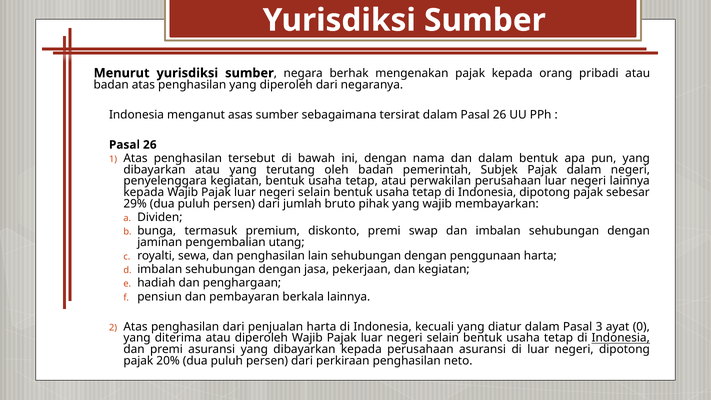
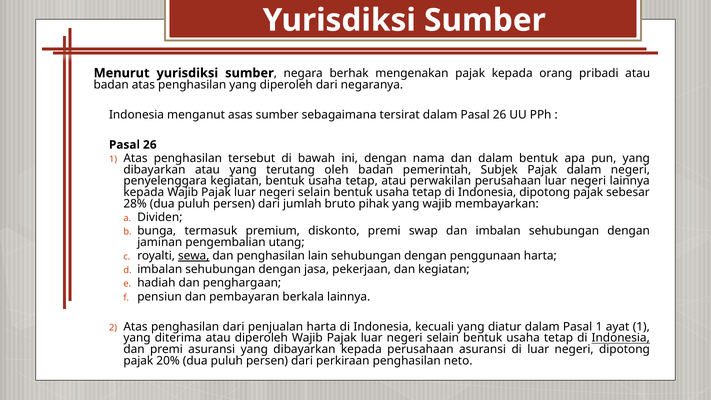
29%: 29% -> 28%
sewa underline: none -> present
Pasal 3: 3 -> 1
ayat 0: 0 -> 1
